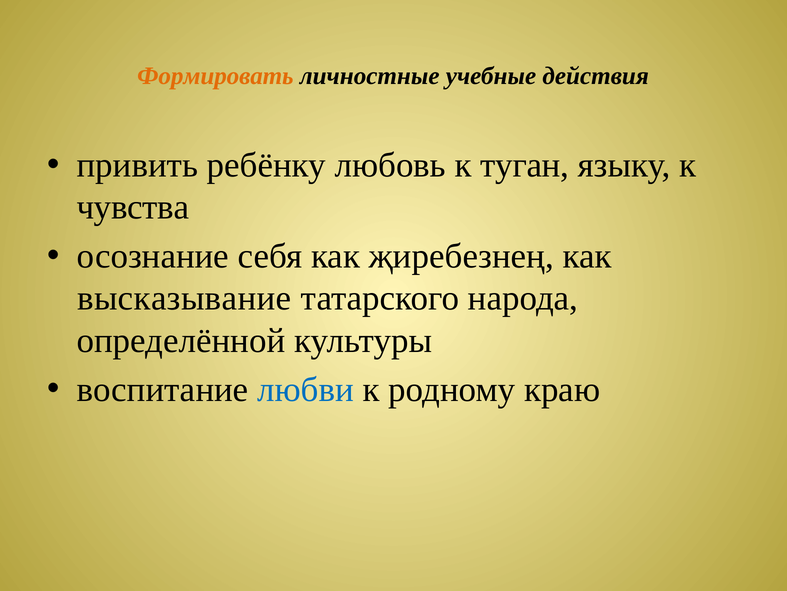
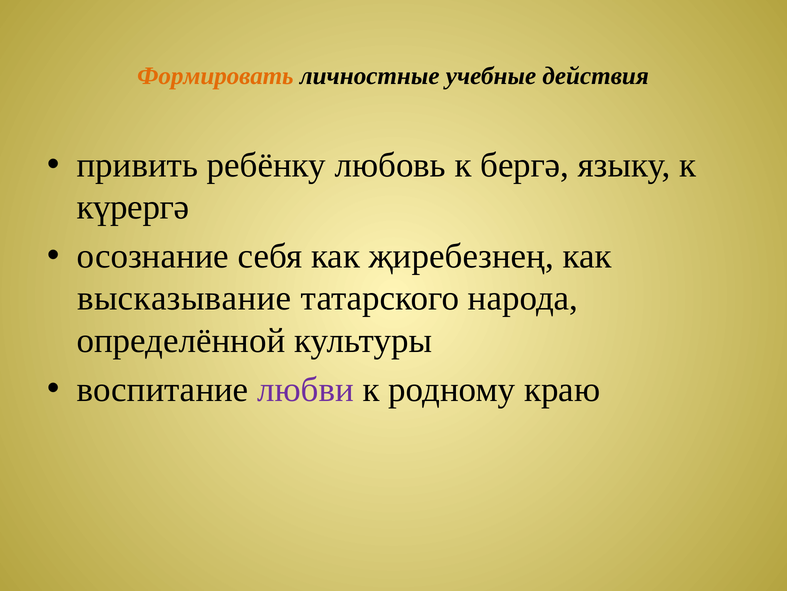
туган: туган -> бергә
чувства: чувства -> күрергә
любви colour: blue -> purple
